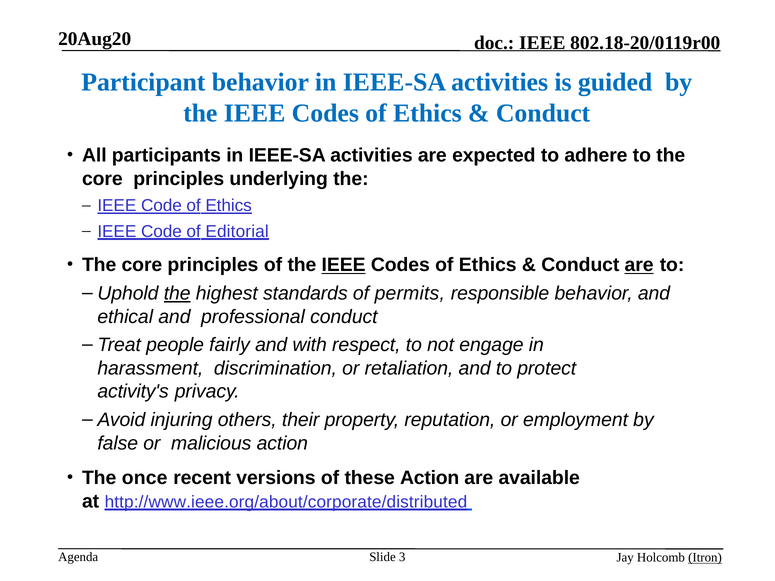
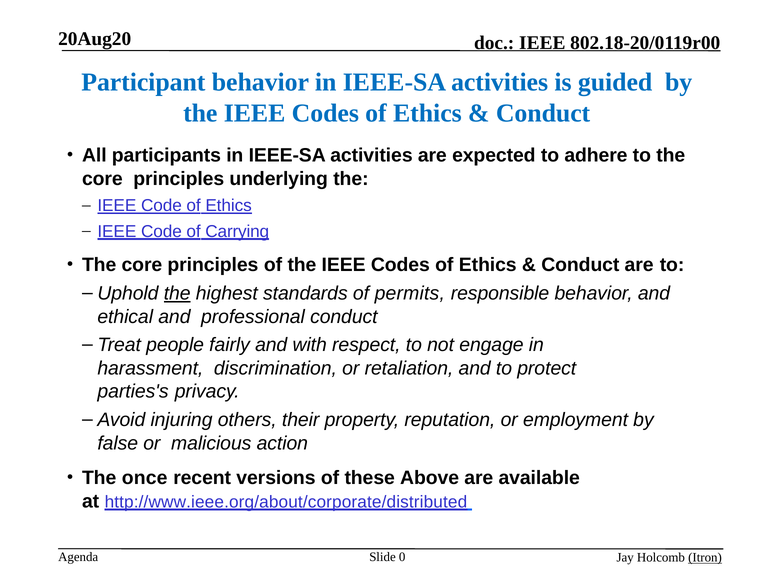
Editorial: Editorial -> Carrying
IEEE at (344, 265) underline: present -> none
are at (639, 265) underline: present -> none
activity's: activity's -> parties's
these Action: Action -> Above
3: 3 -> 0
